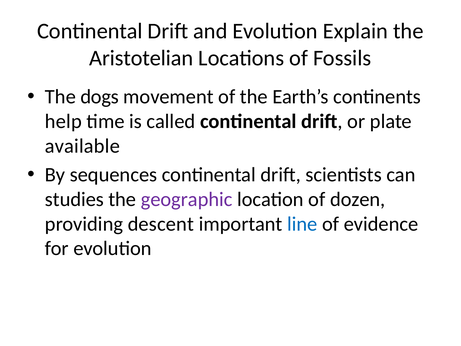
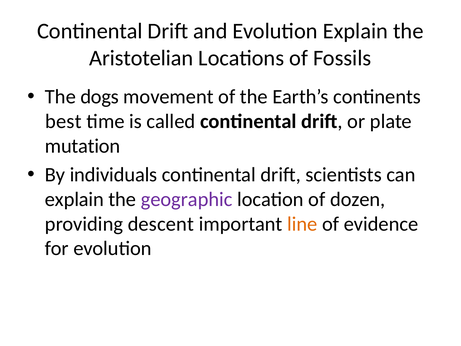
help: help -> best
available: available -> mutation
sequences: sequences -> individuals
studies at (74, 199): studies -> explain
line colour: blue -> orange
